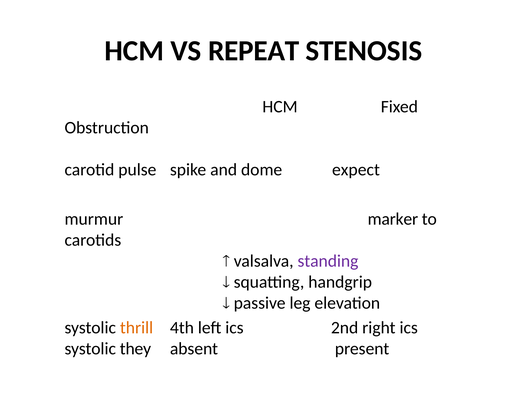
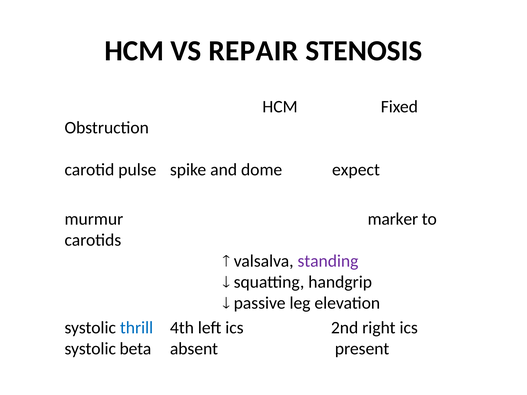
REPEAT: REPEAT -> REPAIR
thrill colour: orange -> blue
they: they -> beta
